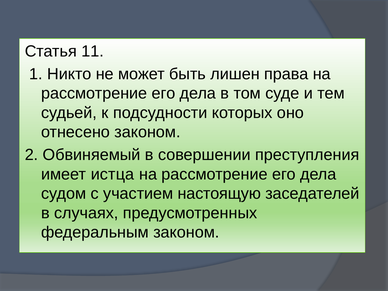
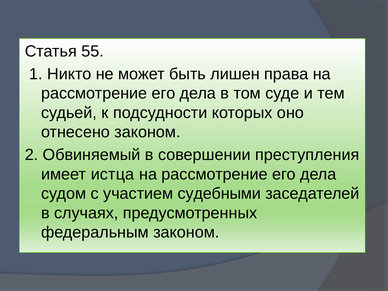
11: 11 -> 55
настоящую: настоящую -> судебными
